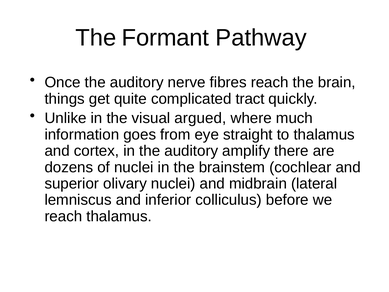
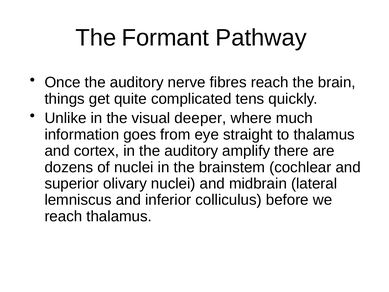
tract: tract -> tens
argued: argued -> deeper
